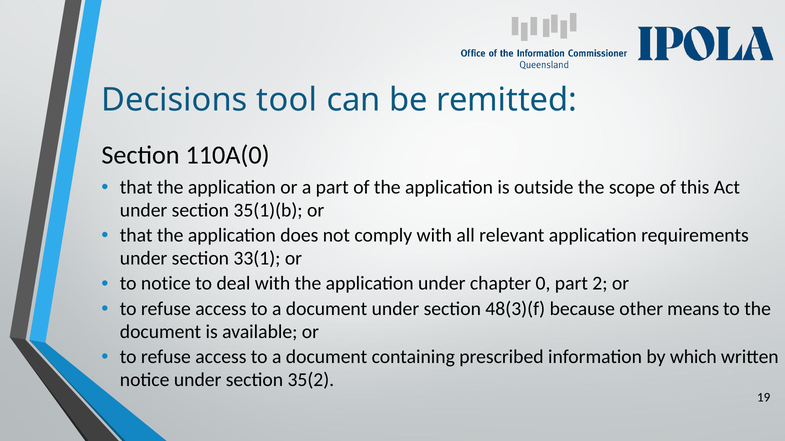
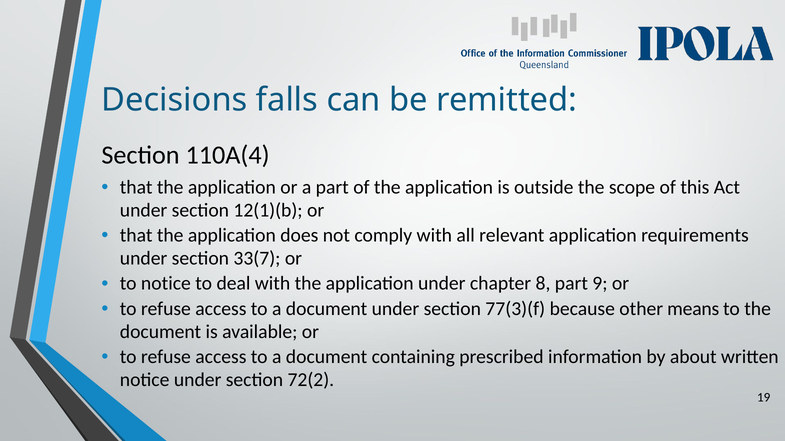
tool: tool -> falls
110A(0: 110A(0 -> 110A(4
35(1)(b: 35(1)(b -> 12(1)(b
33(1: 33(1 -> 33(7
0: 0 -> 8
2: 2 -> 9
48(3)(f: 48(3)(f -> 77(3)(f
which: which -> about
35(2: 35(2 -> 72(2
